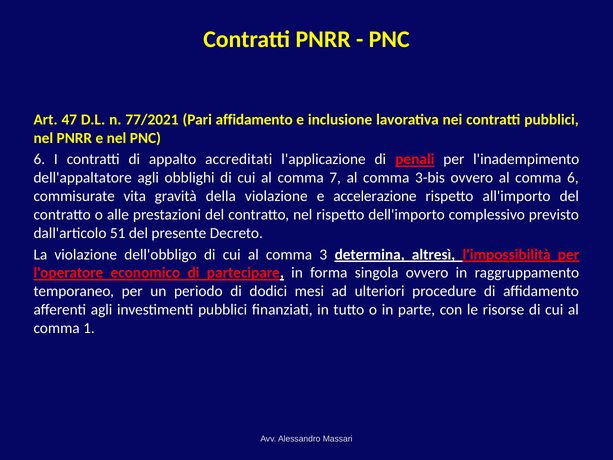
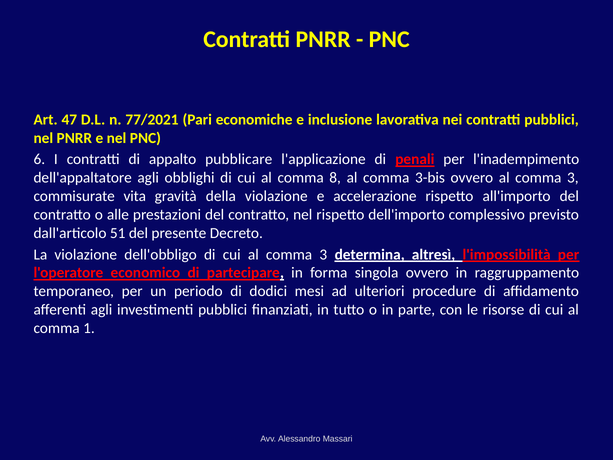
Pari affidamento: affidamento -> economiche
accreditati: accreditati -> pubblicare
7: 7 -> 8
ovvero al comma 6: 6 -> 3
